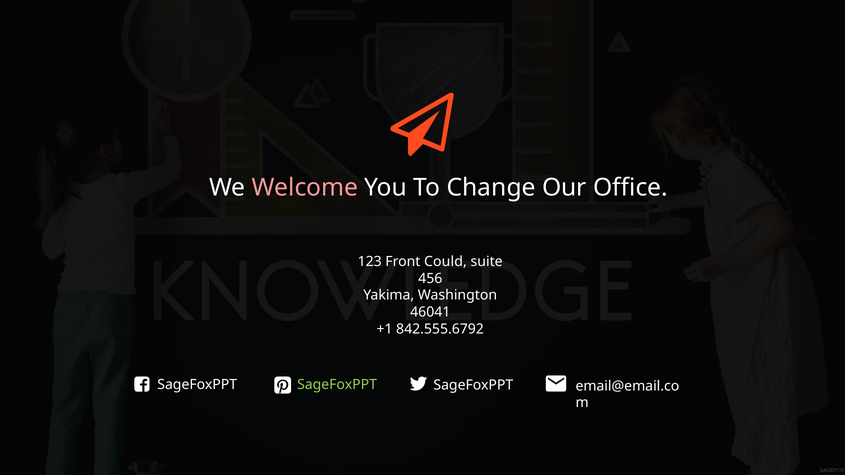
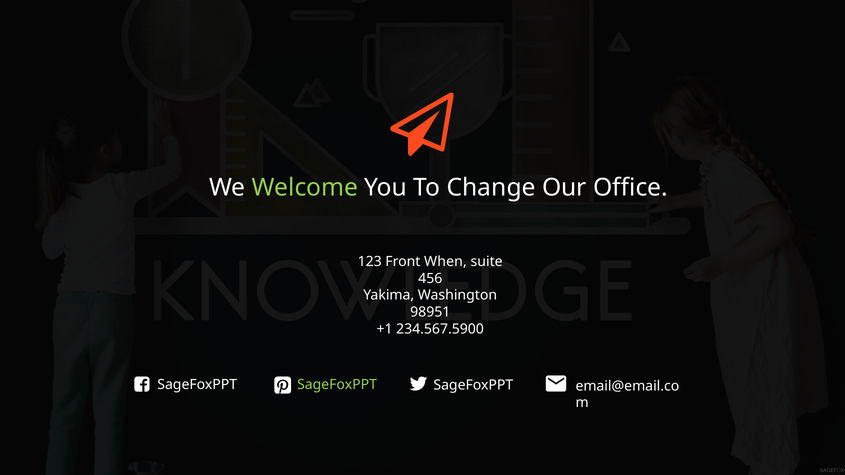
Welcome colour: pink -> light green
Could: Could -> When
46041: 46041 -> 98951
842.555.6792: 842.555.6792 -> 234.567.5900
